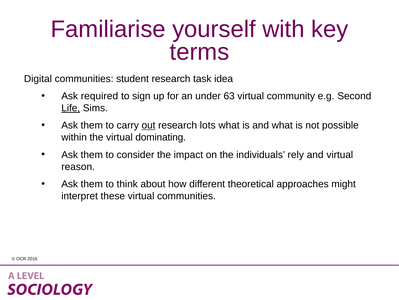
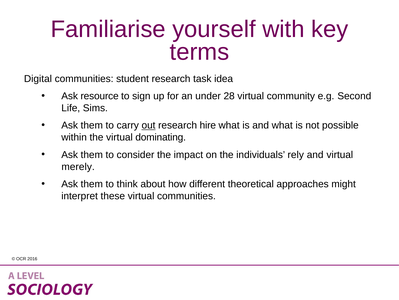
required: required -> resource
63: 63 -> 28
Life underline: present -> none
lots: lots -> hire
reason: reason -> merely
